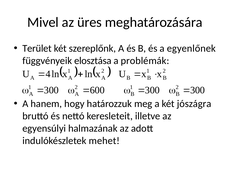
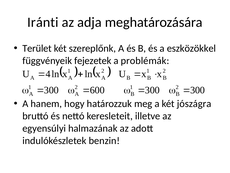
Mivel: Mivel -> Iránti
üres: üres -> adja
egyenlőnek: egyenlőnek -> eszközökkel
elosztása: elosztása -> fejezetek
mehet: mehet -> benzin
